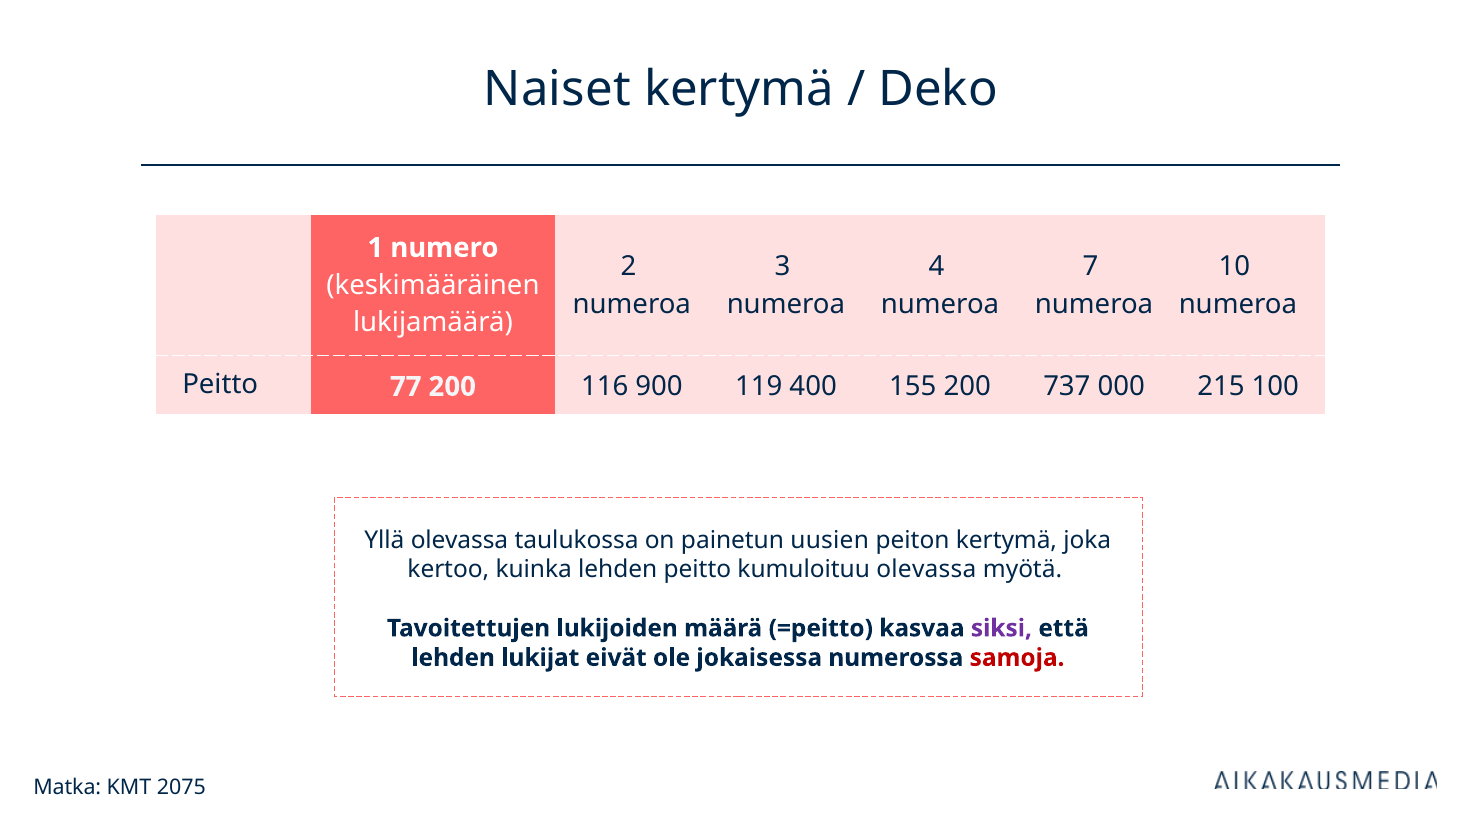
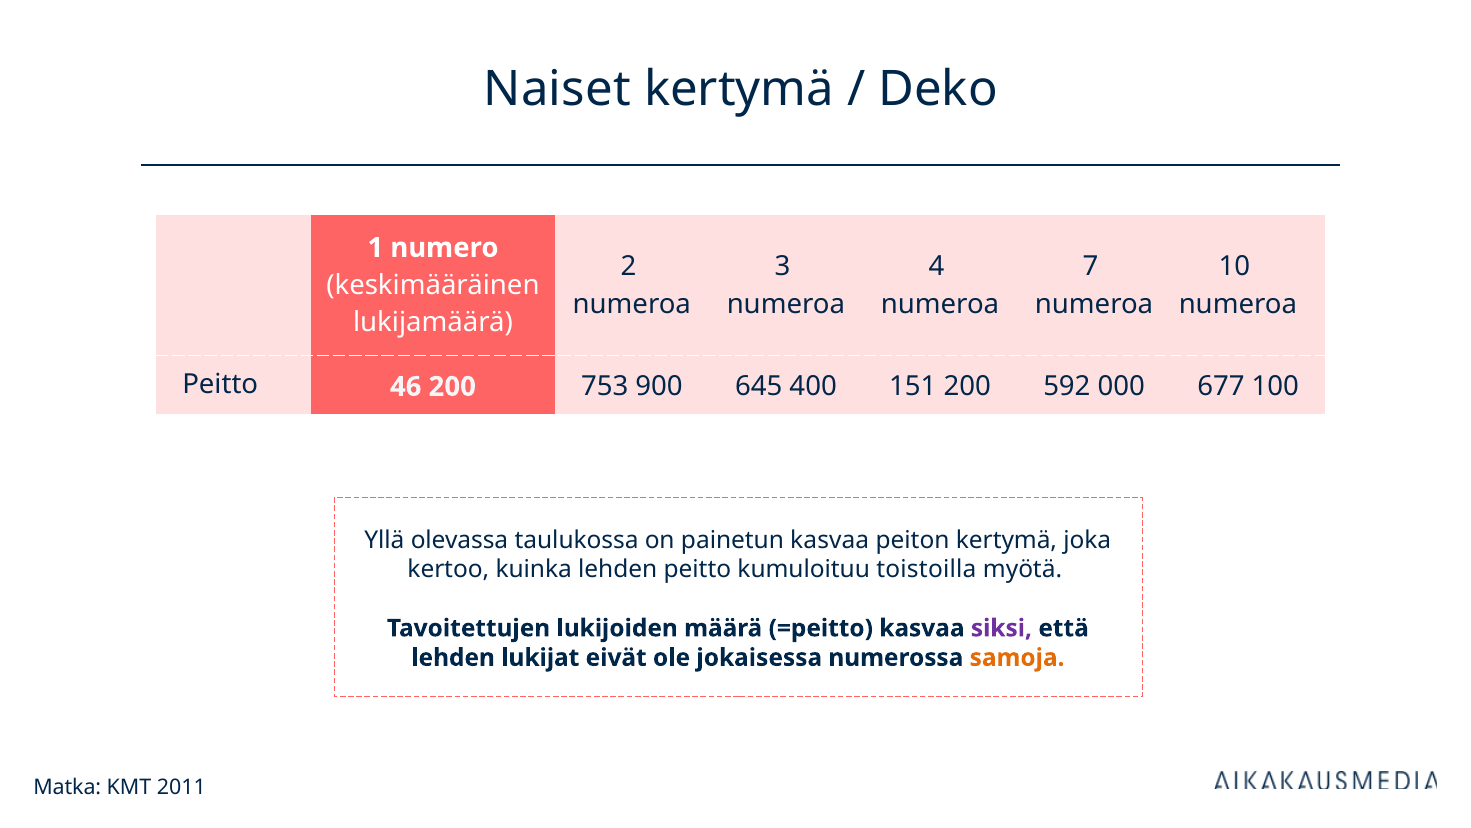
77: 77 -> 46
116: 116 -> 753
119: 119 -> 645
155: 155 -> 151
737: 737 -> 592
215: 215 -> 677
painetun uusien: uusien -> kasvaa
kumuloituu olevassa: olevassa -> toistoilla
samoja colour: red -> orange
2075: 2075 -> 2011
